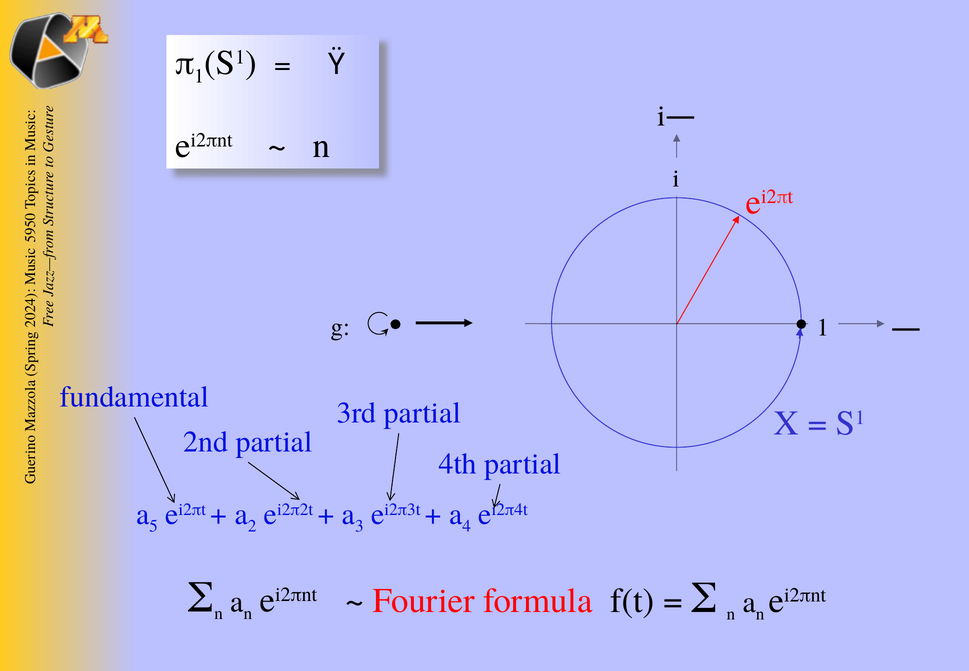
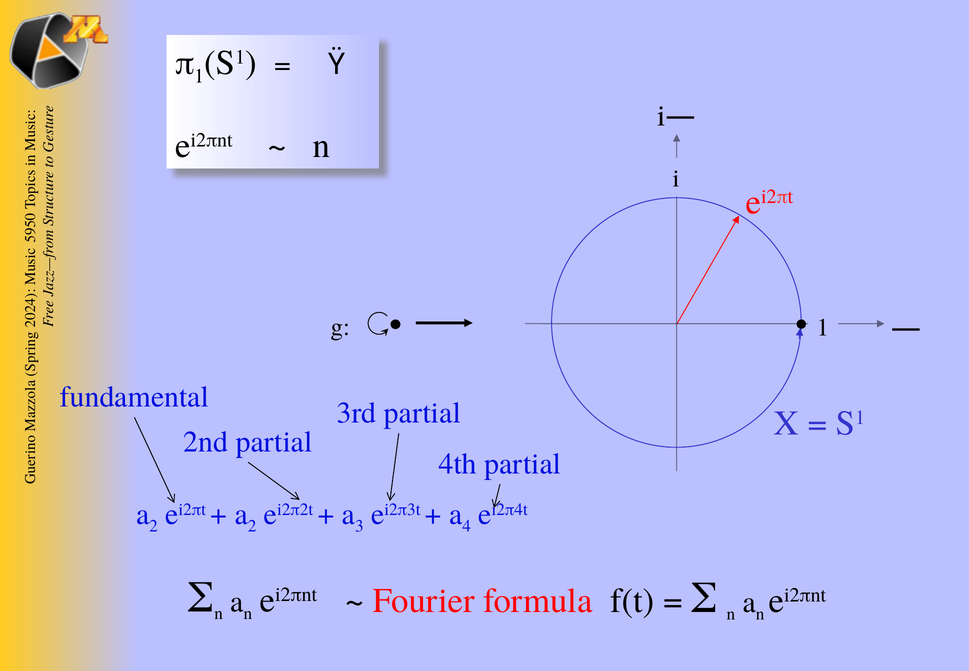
5 at (154, 526): 5 -> 2
